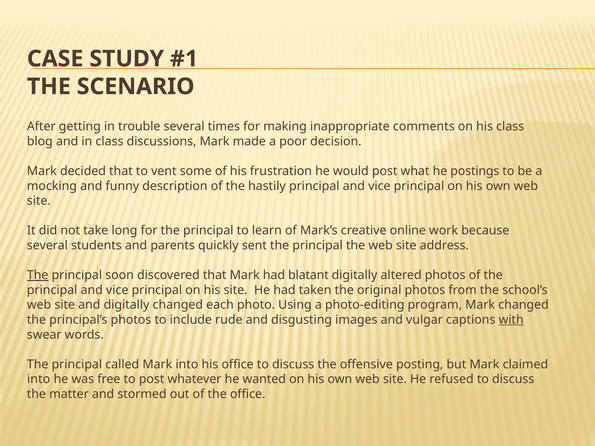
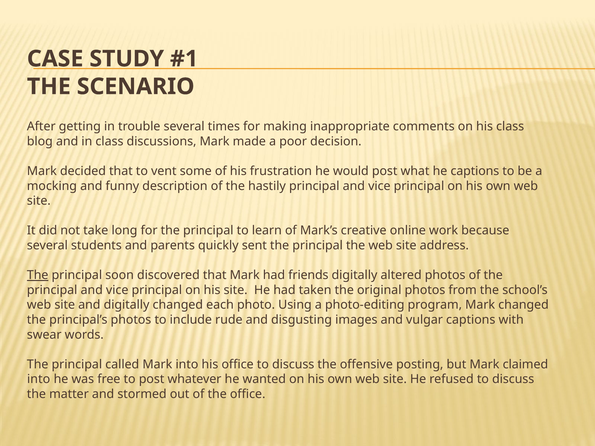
he postings: postings -> captions
blatant: blatant -> friends
with underline: present -> none
